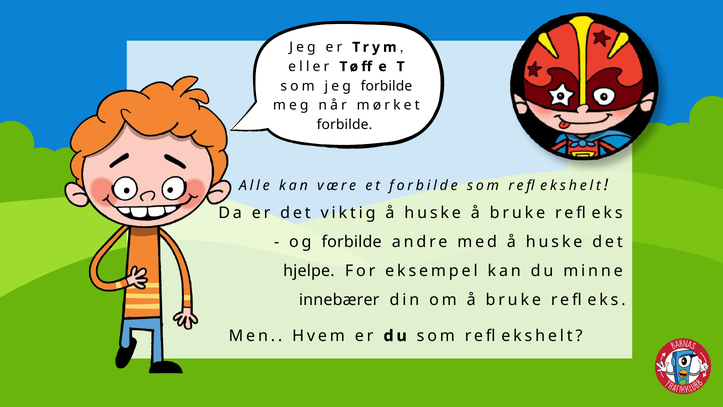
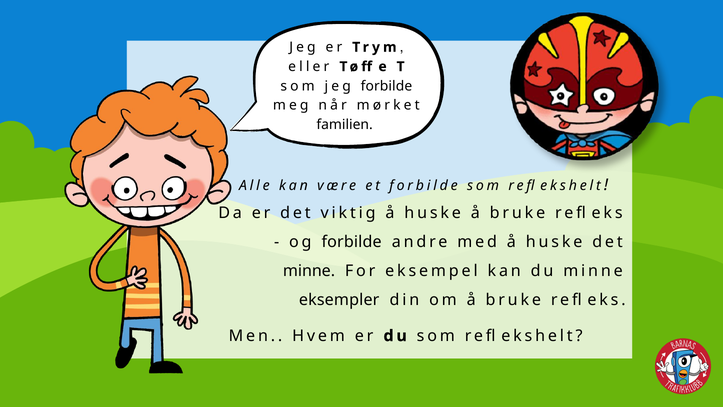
forbilde at (345, 125): forbilde -> familien
hjelpe at (309, 271): hjelpe -> minne
innebærer: innebærer -> eksempler
